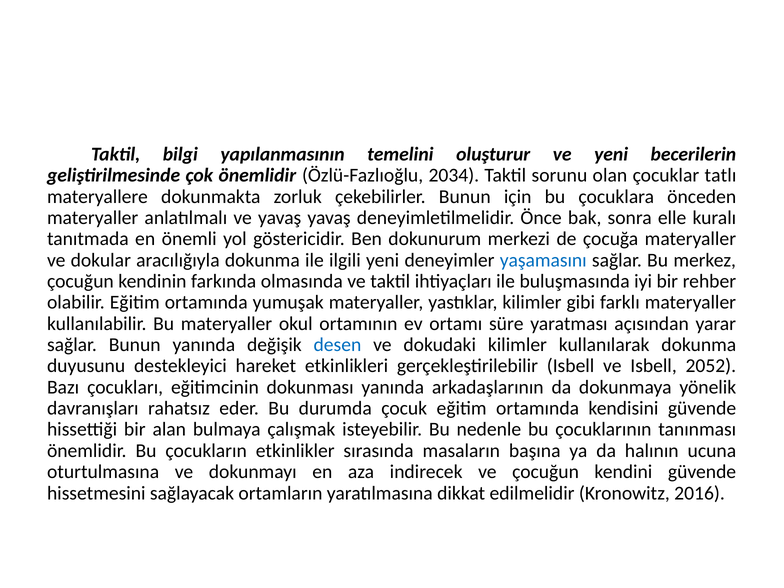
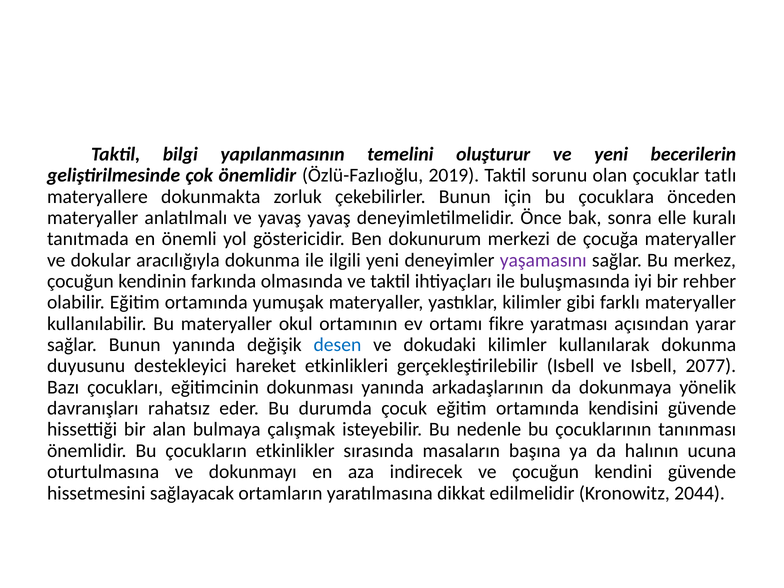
2034: 2034 -> 2019
yaşamasını colour: blue -> purple
süre: süre -> fikre
2052: 2052 -> 2077
2016: 2016 -> 2044
